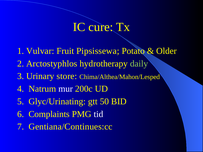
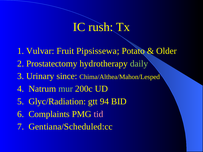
cure: cure -> rush
Arctostyphlos: Arctostyphlos -> Prostatectomy
store: store -> since
mur colour: white -> light green
Glyc/Urinating: Glyc/Urinating -> Glyc/Radiation
50: 50 -> 94
tid colour: white -> pink
Gentiana/Continues:cc: Gentiana/Continues:cc -> Gentiana/Scheduled:cc
